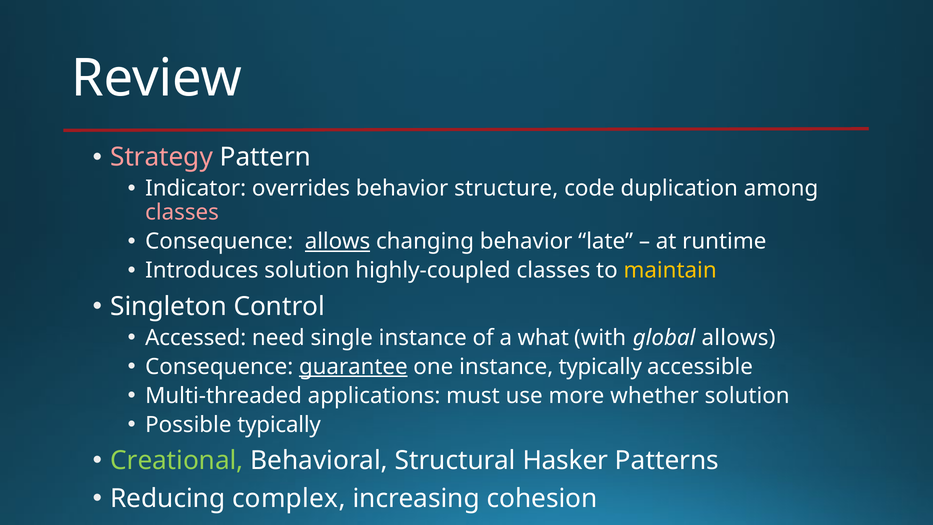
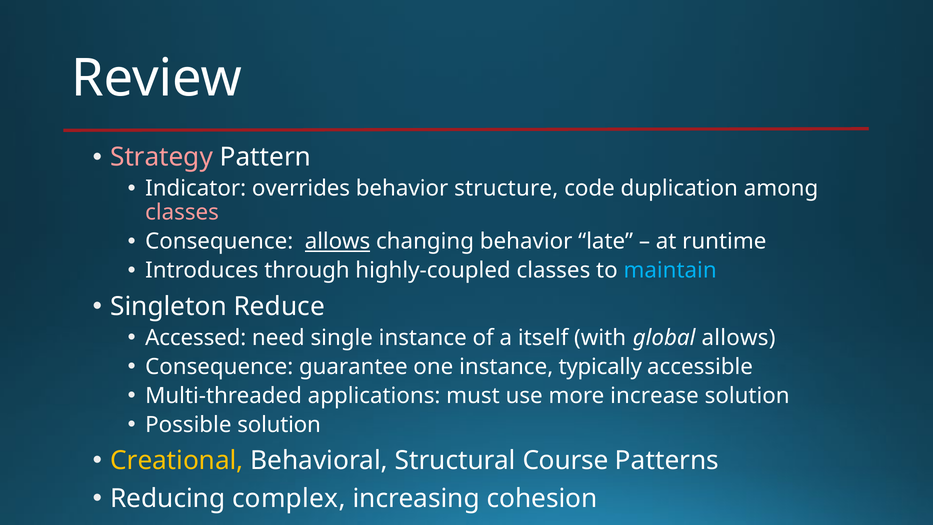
Introduces solution: solution -> through
maintain colour: yellow -> light blue
Control: Control -> Reduce
what: what -> itself
guarantee underline: present -> none
whether: whether -> increase
Possible typically: typically -> solution
Creational colour: light green -> yellow
Hasker: Hasker -> Course
